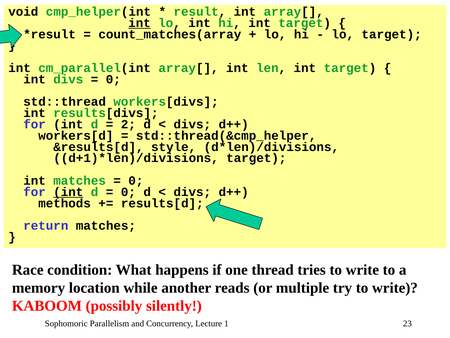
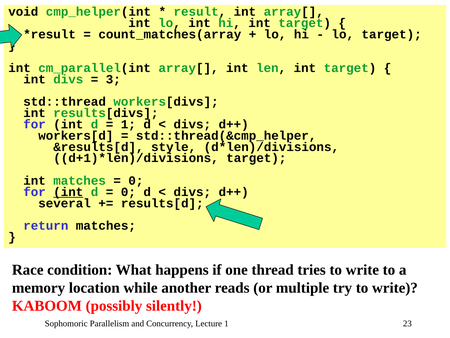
int at (140, 23) underline: present -> none
0 at (113, 79): 0 -> 3
2 at (128, 124): 2 -> 1
methods: methods -> several
